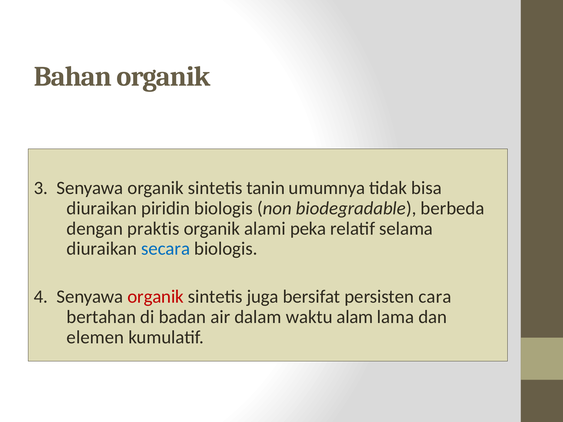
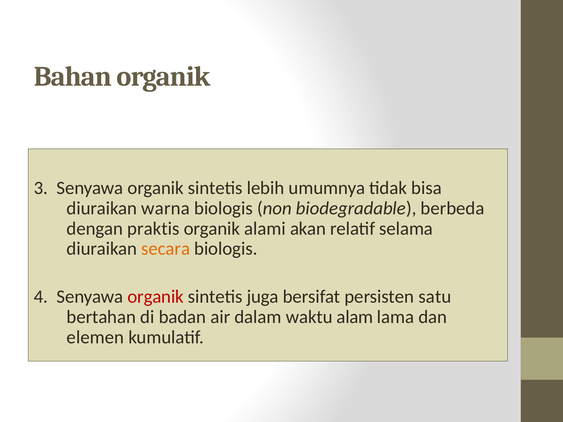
tanin: tanin -> lebih
piridin: piridin -> warna
peka: peka -> akan
secara colour: blue -> orange
cara: cara -> satu
